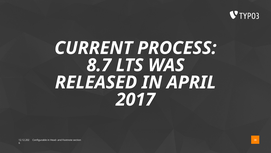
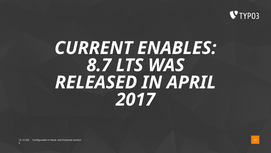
PROCESS: PROCESS -> ENABLES
